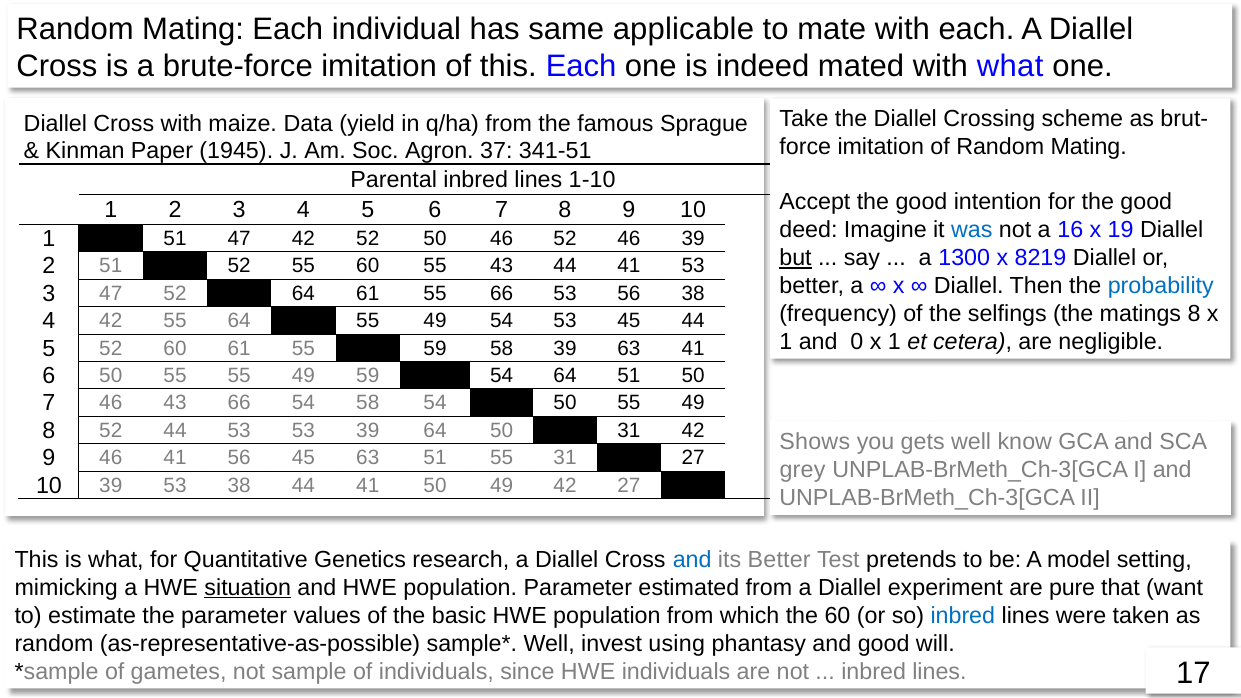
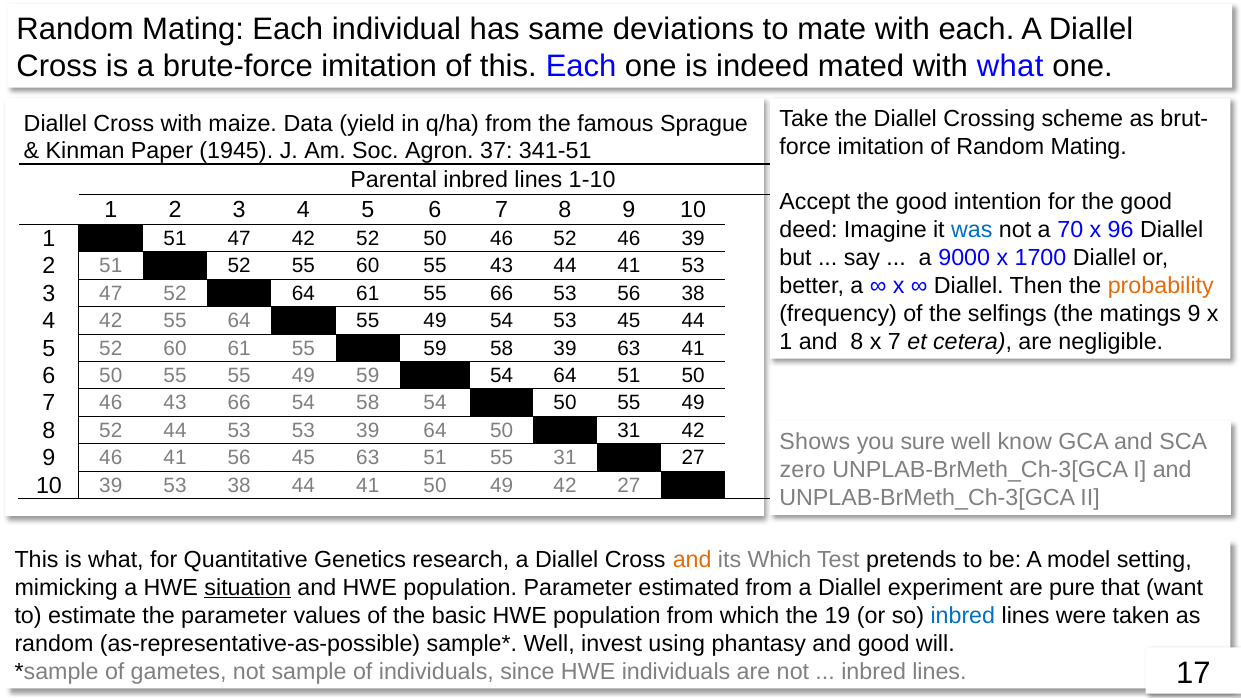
applicable: applicable -> deviations
16: 16 -> 70
19: 19 -> 96
but underline: present -> none
1300: 1300 -> 9000
8219: 8219 -> 1700
probability colour: blue -> orange
matings 8: 8 -> 9
and 0: 0 -> 8
1 at (894, 342): 1 -> 7
gets: gets -> sure
grey: grey -> zero
and at (692, 560) colour: blue -> orange
its Better: Better -> Which
the 60: 60 -> 19
